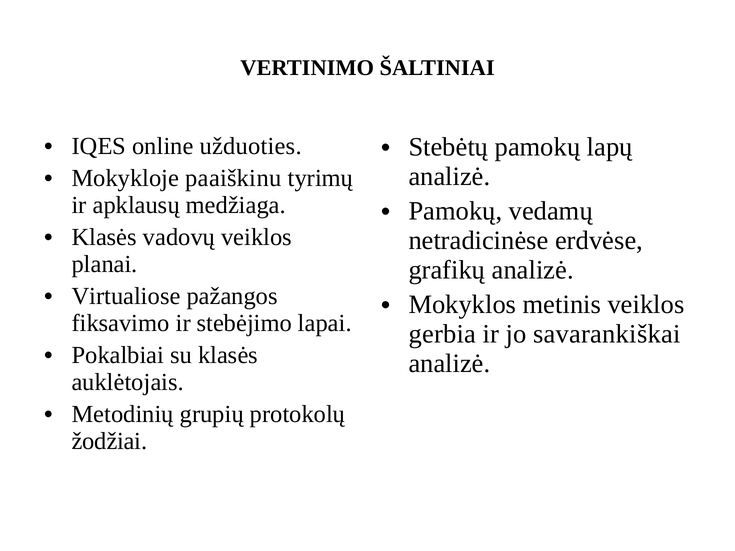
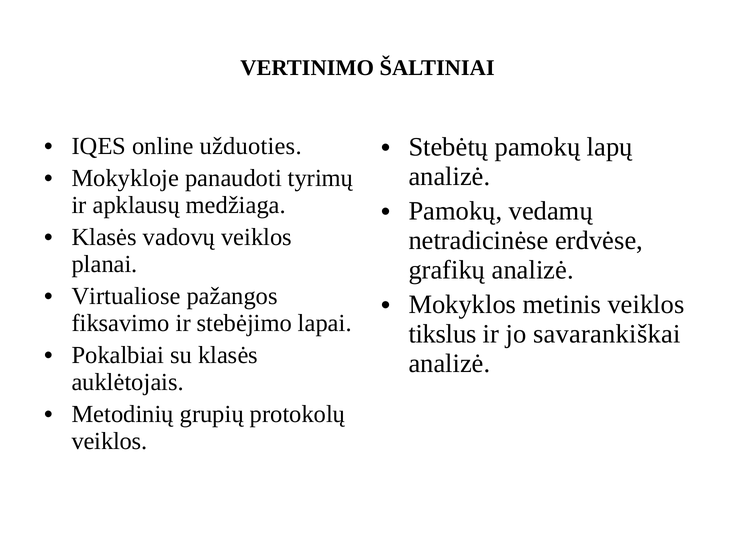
paaiškinu: paaiškinu -> panaudoti
gerbia: gerbia -> tikslus
žodžiai at (109, 441): žodžiai -> veiklos
